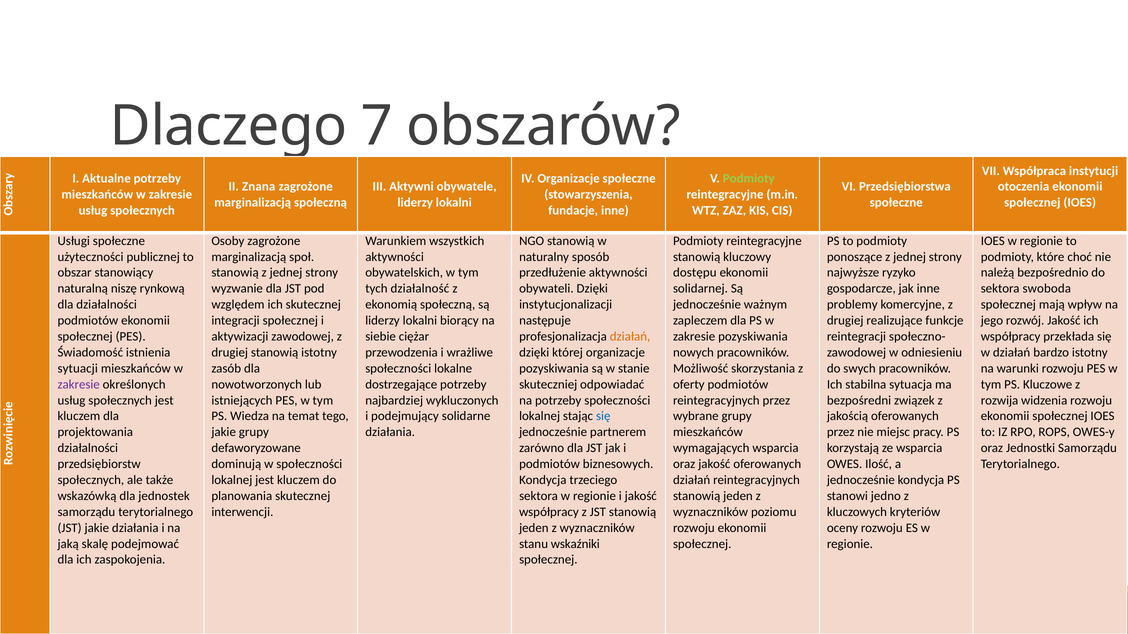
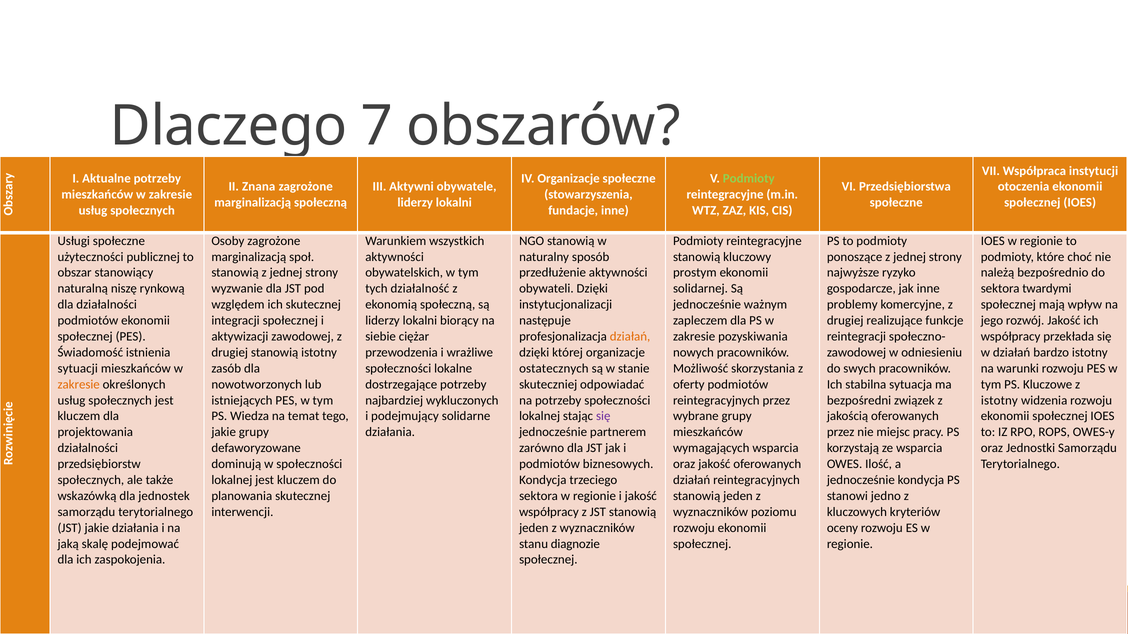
dostępu: dostępu -> prostym
swoboda: swoboda -> twardymi
pozyskiwania at (554, 369): pozyskiwania -> ostatecznych
zakresie at (79, 385) colour: purple -> orange
rozwija at (1000, 401): rozwija -> istotny
się at (603, 417) colour: blue -> purple
wskaźniki: wskaźniki -> diagnozie
